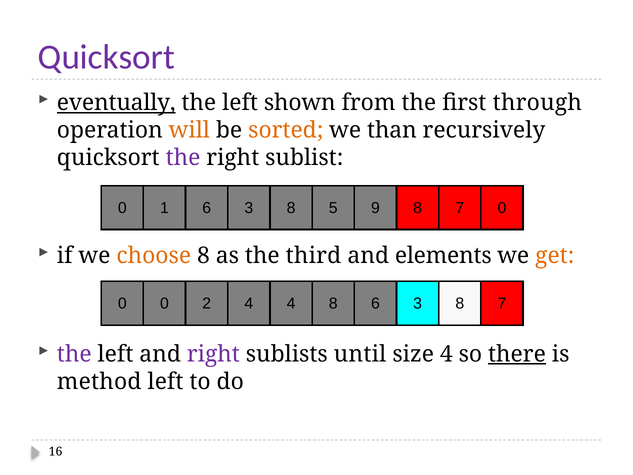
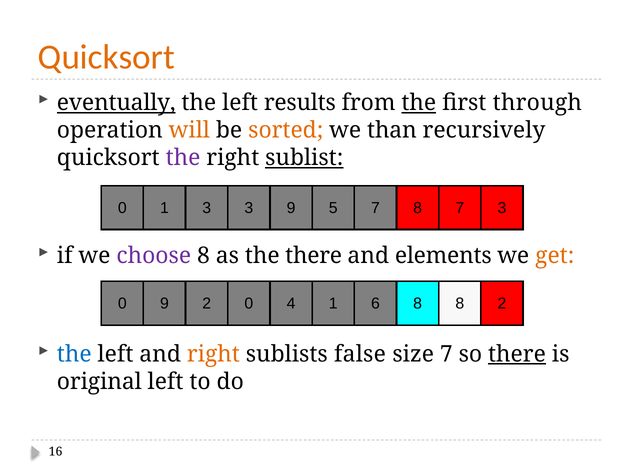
Quicksort at (106, 57) colour: purple -> orange
shown: shown -> results
the at (419, 103) underline: none -> present
sublist underline: none -> present
1 6: 6 -> 3
8 at (291, 208): 8 -> 9
5 9: 9 -> 7
7 0: 0 -> 3
choose colour: orange -> purple
the third: third -> there
0 at (164, 303): 0 -> 9
2 4: 4 -> 0
4 8: 8 -> 1
3 at (418, 303): 3 -> 8
7 at (502, 303): 7 -> 2
the at (74, 354) colour: purple -> blue
right at (213, 354) colour: purple -> orange
until: until -> false
size 4: 4 -> 7
method: method -> original
